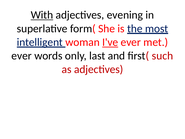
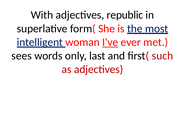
With underline: present -> none
evening: evening -> republic
ever at (22, 56): ever -> sees
